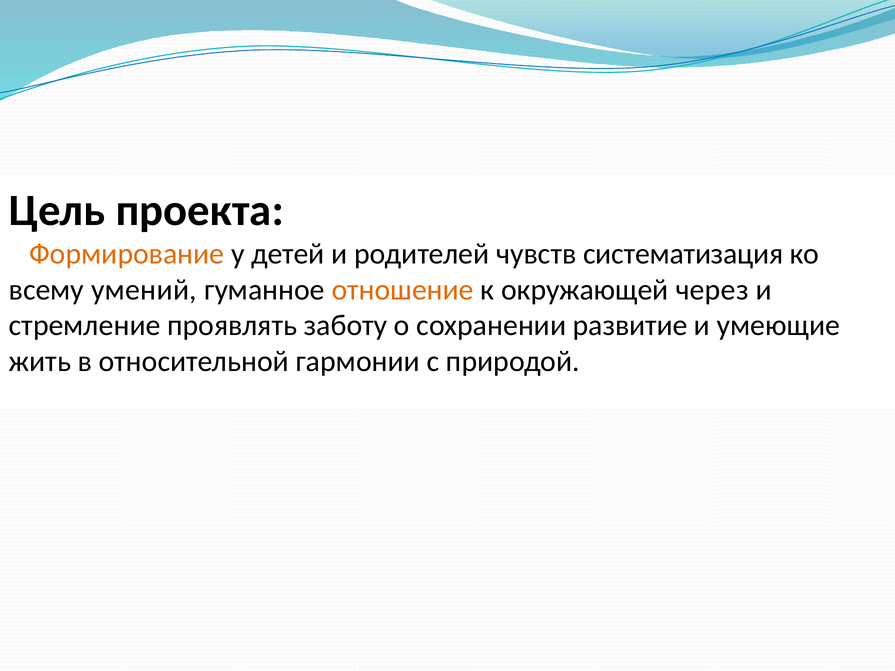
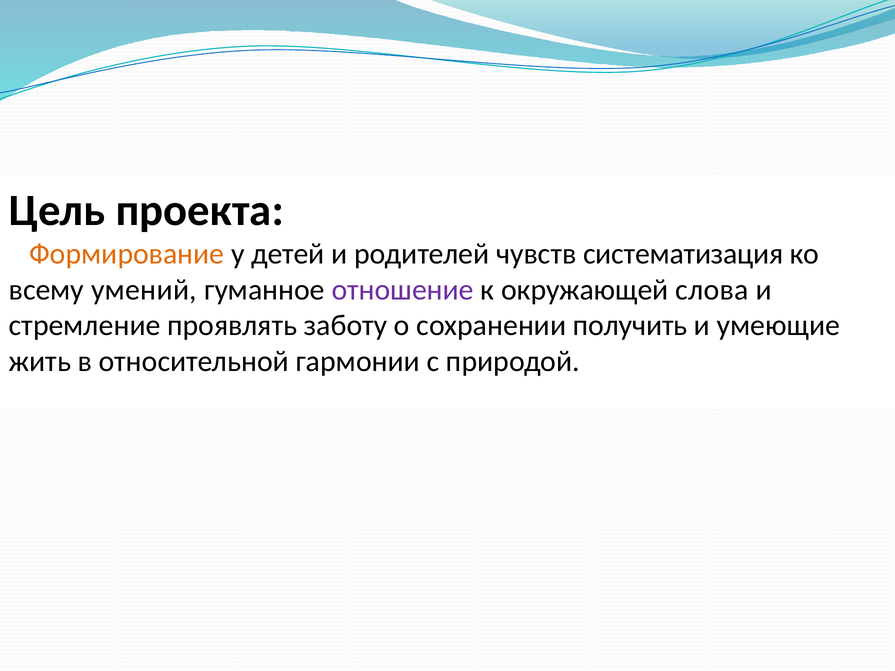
отношение colour: orange -> purple
через: через -> слова
развитие: развитие -> получить
